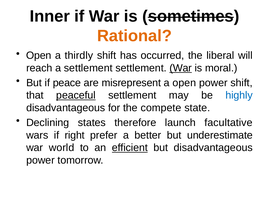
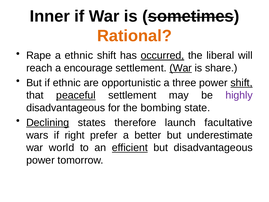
Open at (39, 55): Open -> Rape
a thirdly: thirdly -> ethnic
occurred underline: none -> present
a settlement: settlement -> encourage
moral: moral -> share
if peace: peace -> ethnic
misrepresent: misrepresent -> opportunistic
a open: open -> three
shift at (242, 83) underline: none -> present
highly colour: blue -> purple
compete: compete -> bombing
Declining underline: none -> present
